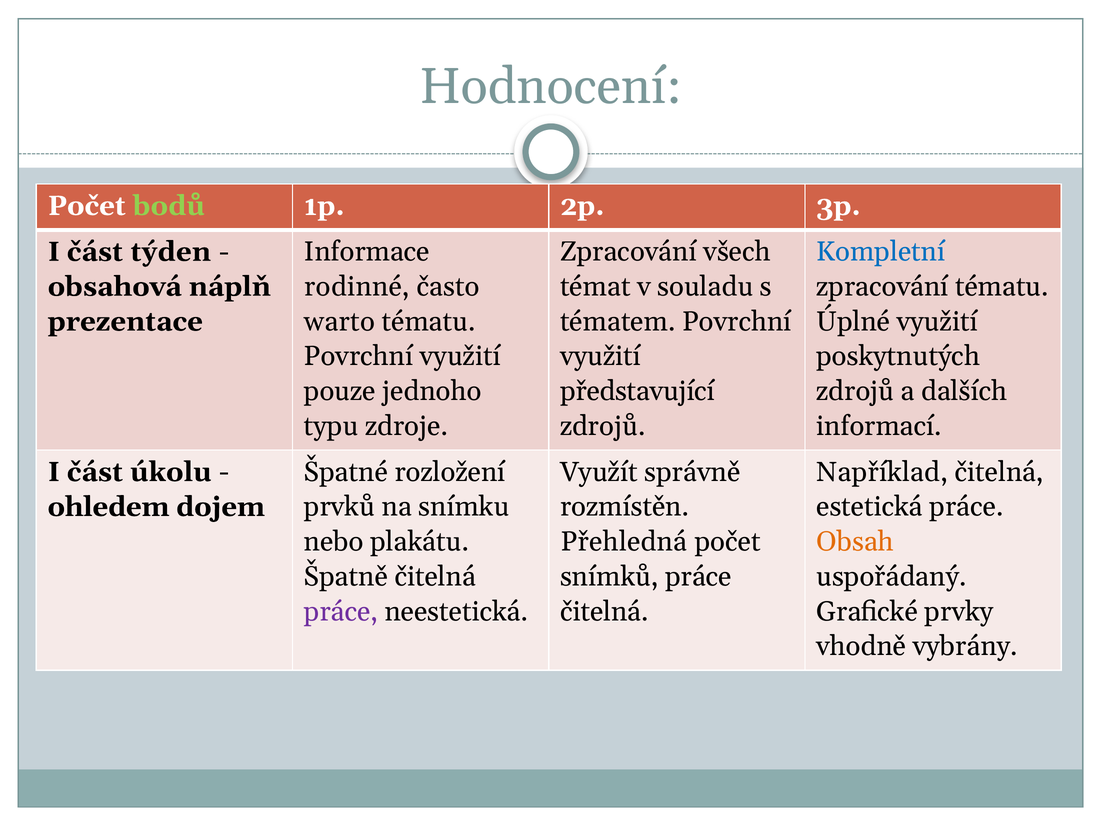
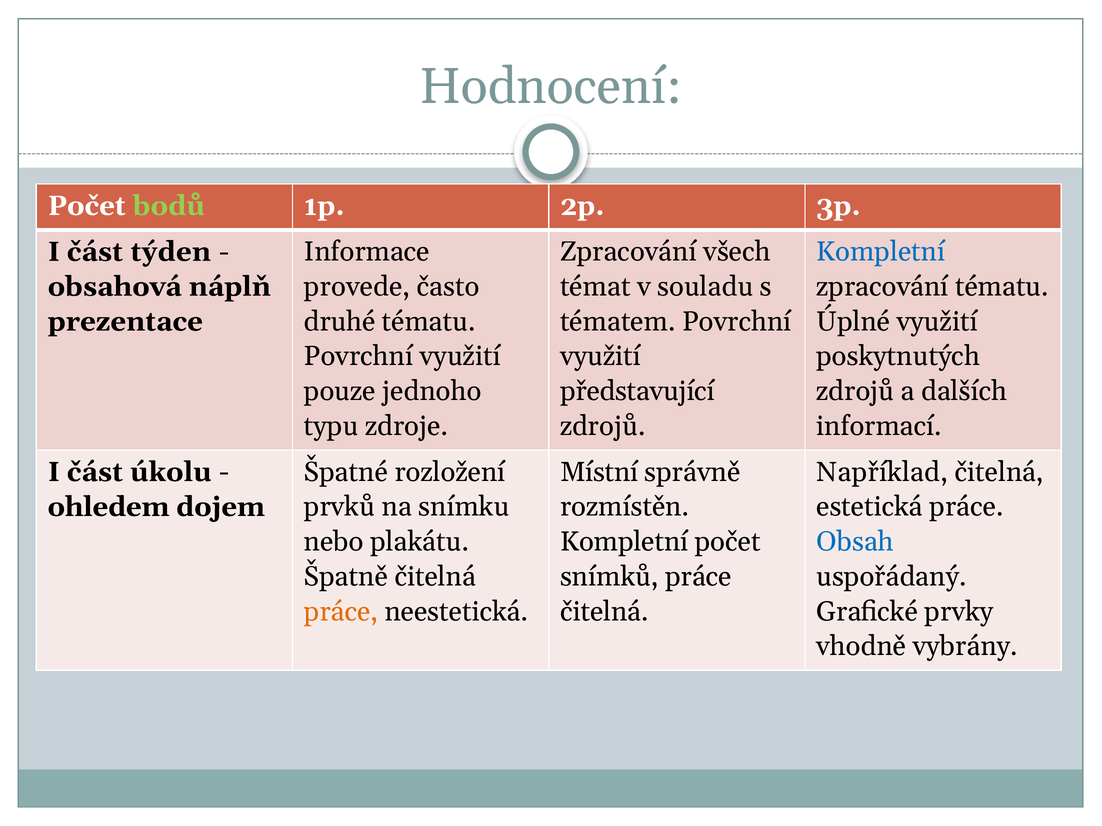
rodinné: rodinné -> provede
warto: warto -> druhé
Využít: Využít -> Místní
Přehledná at (624, 542): Přehledná -> Kompletní
Obsah colour: orange -> blue
práce at (341, 612) colour: purple -> orange
